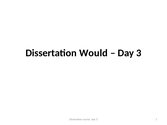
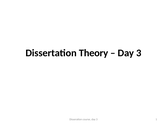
Would: Would -> Theory
